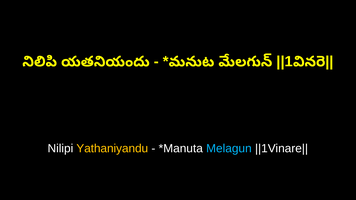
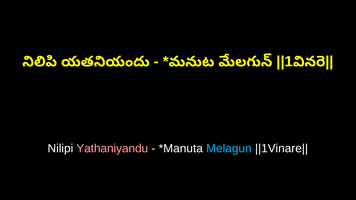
Yathaniyandu colour: yellow -> pink
